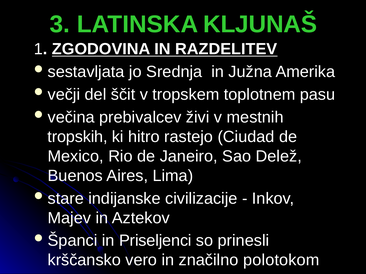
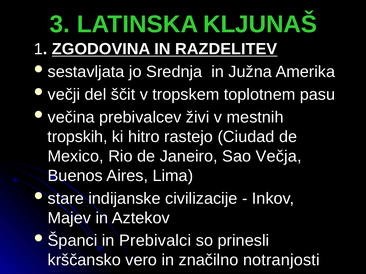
Delež: Delež -> Večja
Priseljenci: Priseljenci -> Prebivalci
polotokom: polotokom -> notranjosti
